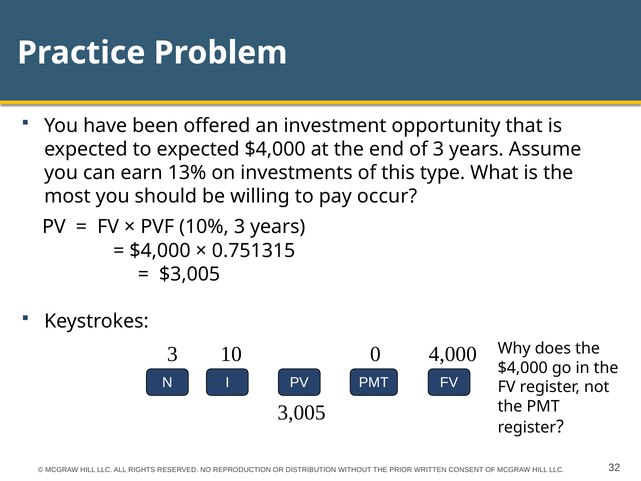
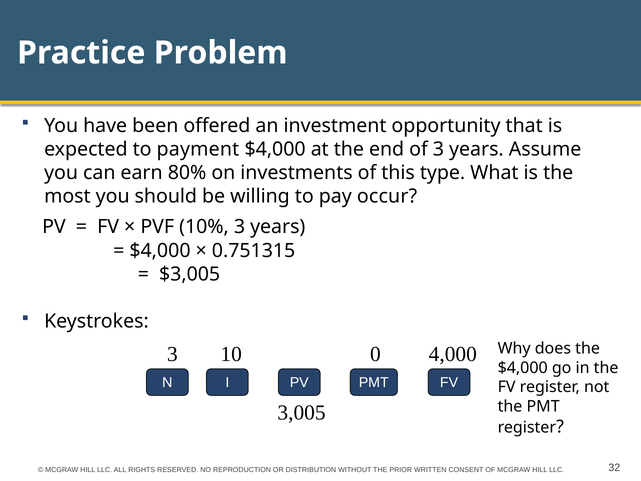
to expected: expected -> payment
13%: 13% -> 80%
